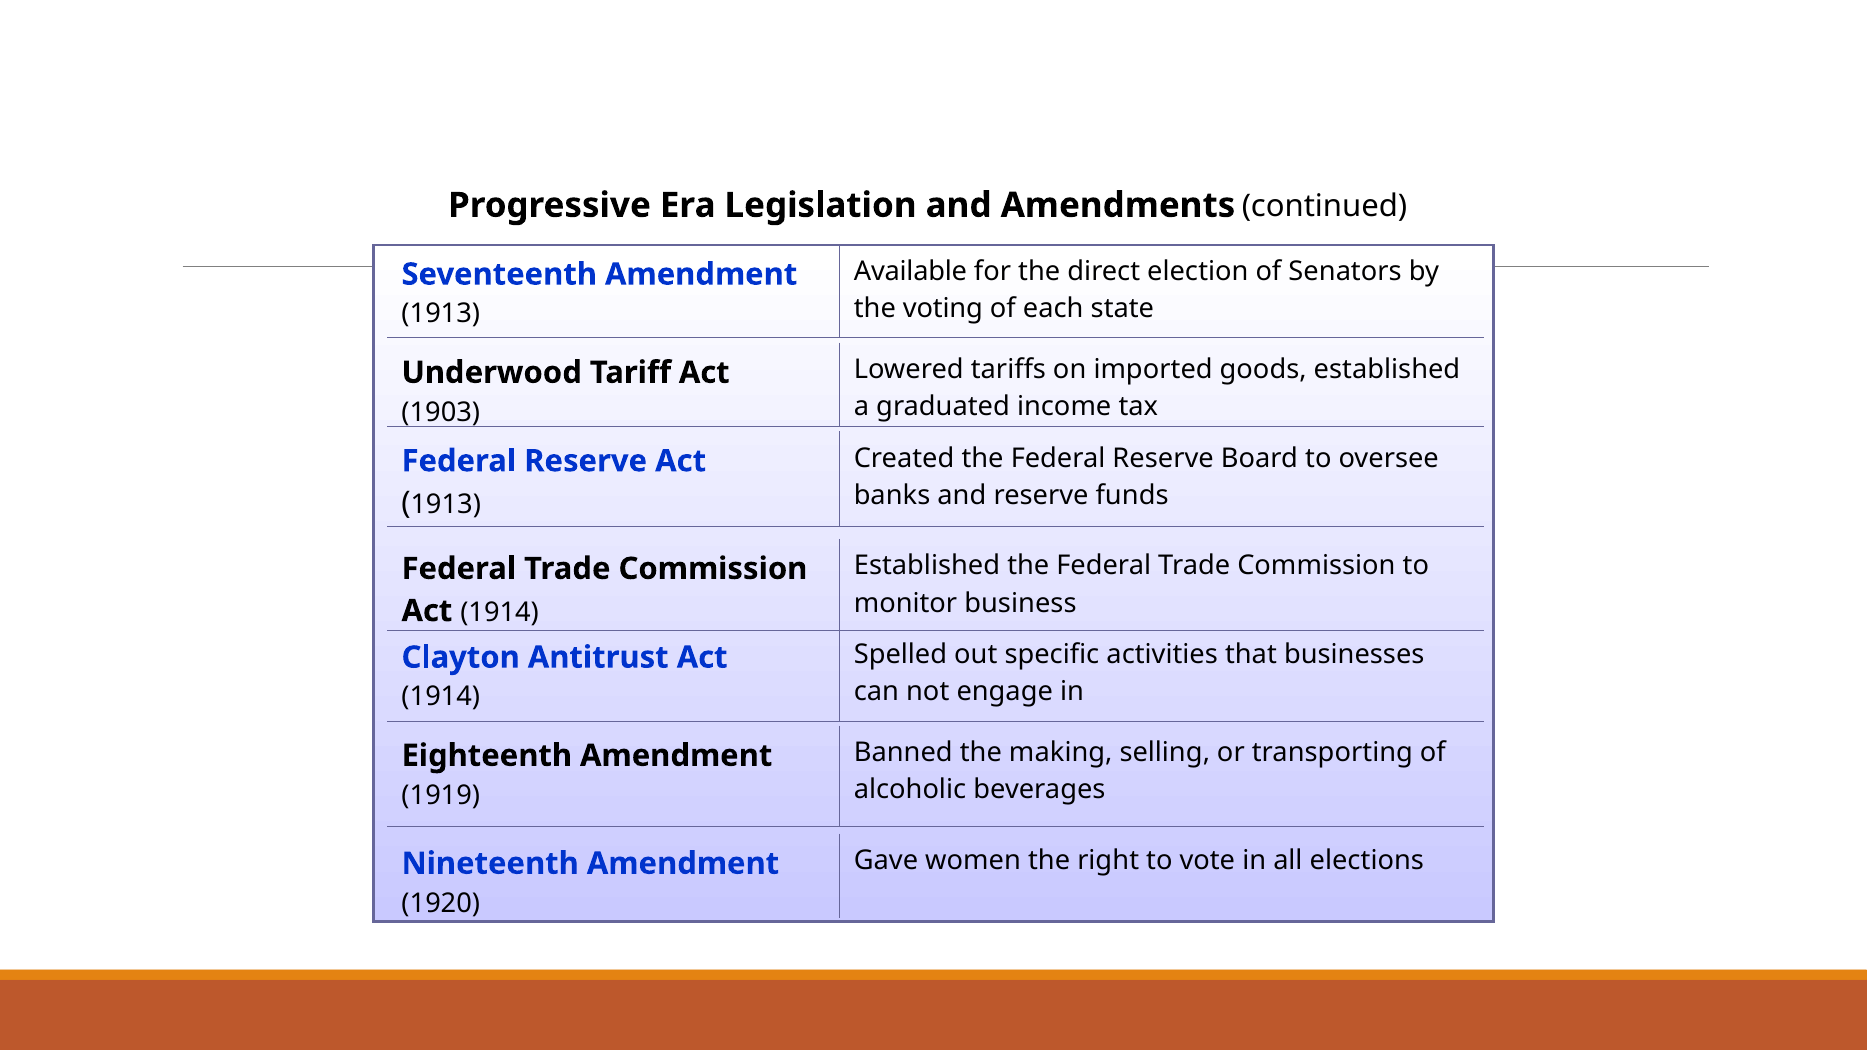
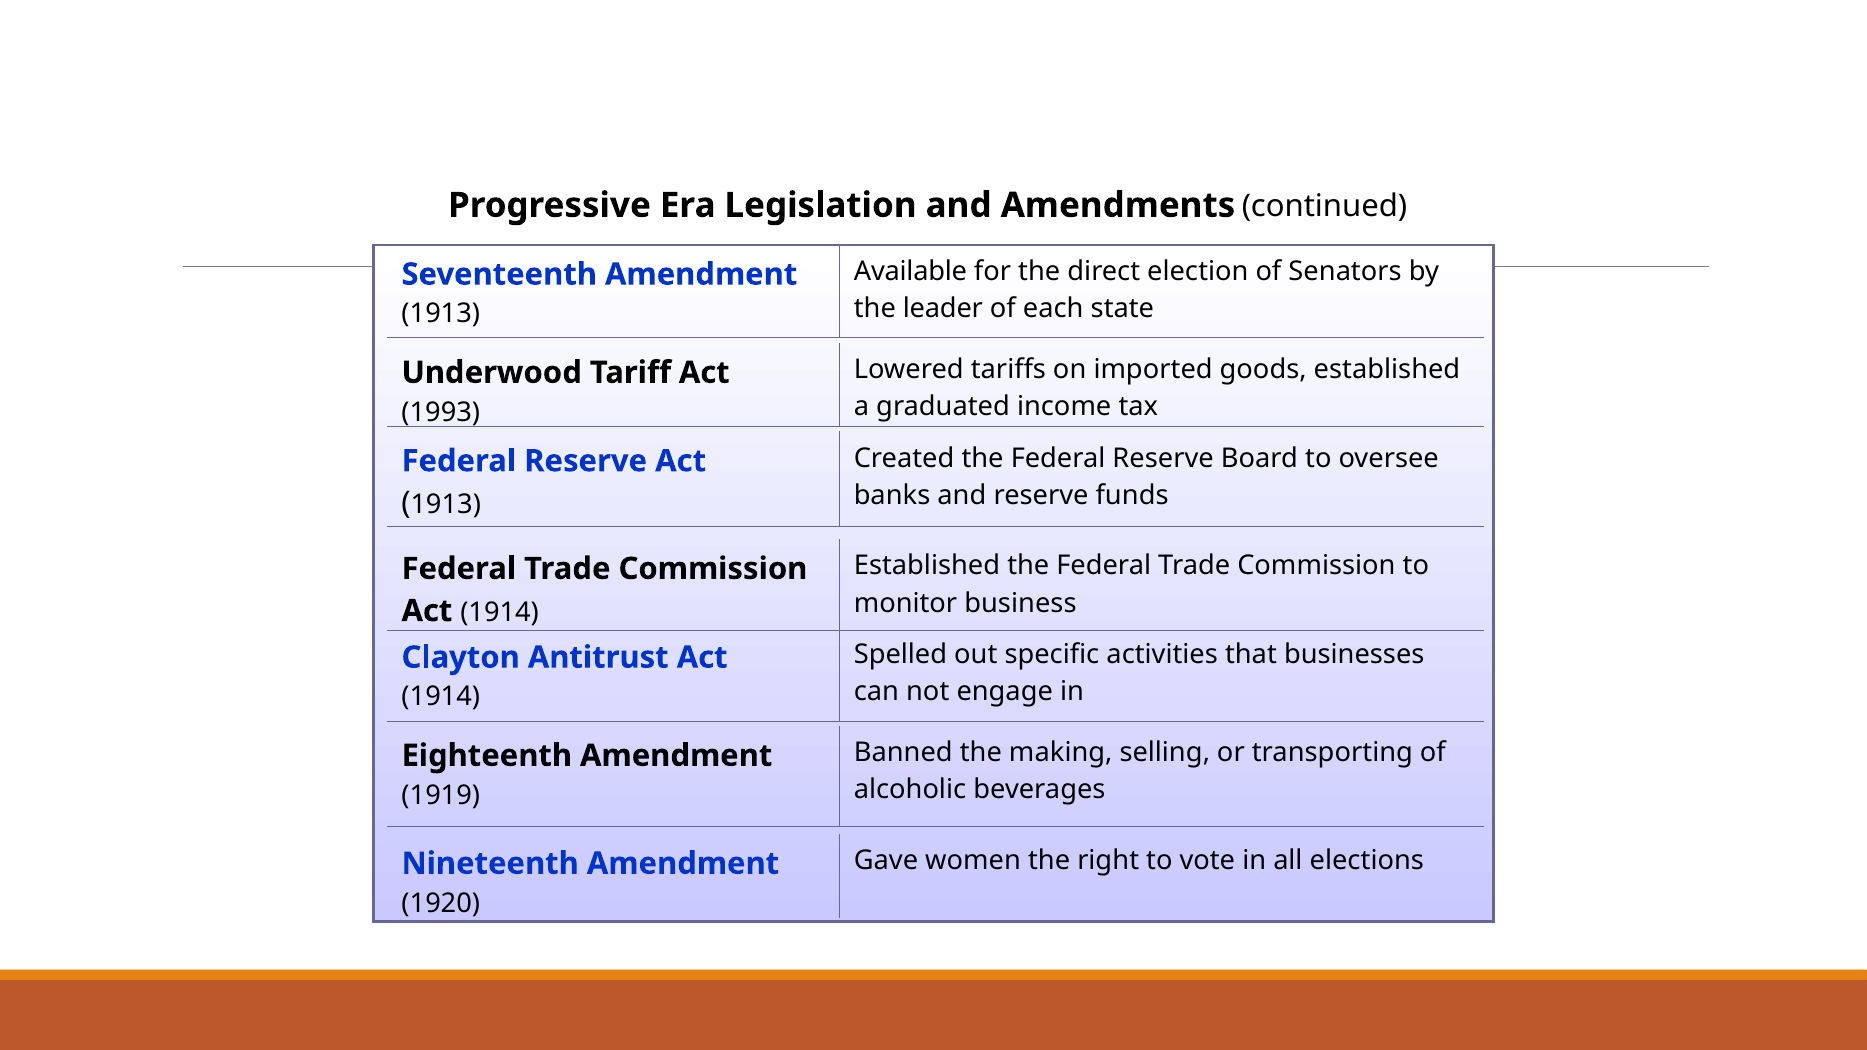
voting: voting -> leader
1903: 1903 -> 1993
